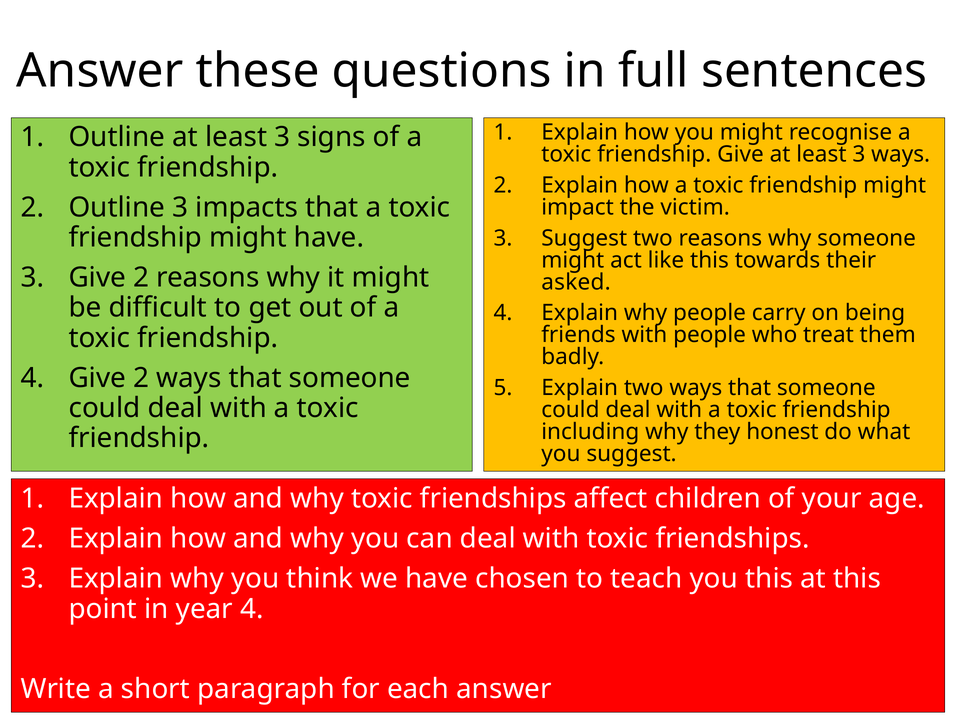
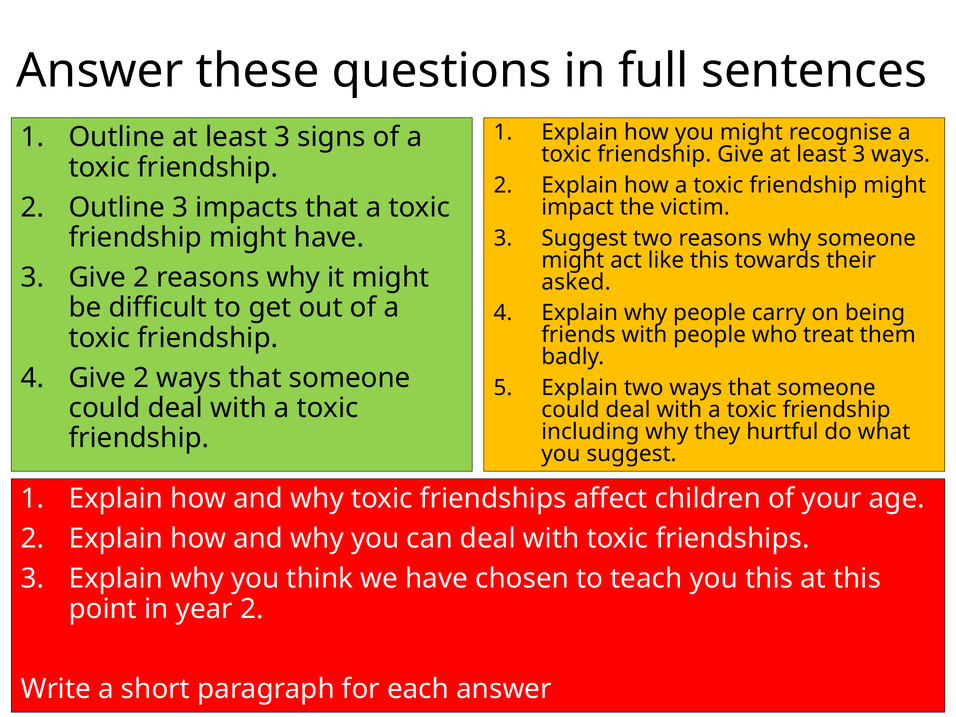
honest: honest -> hurtful
year 4: 4 -> 2
